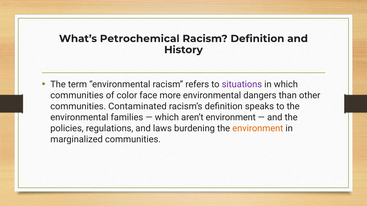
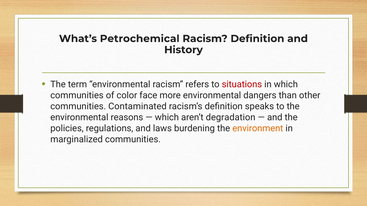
situations colour: purple -> red
families: families -> reasons
aren’t environment: environment -> degradation
